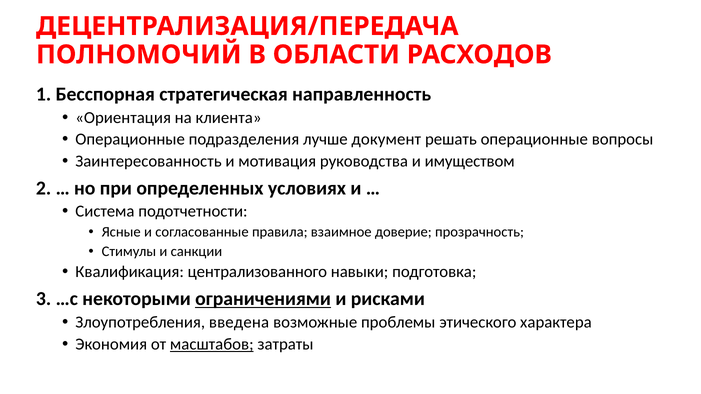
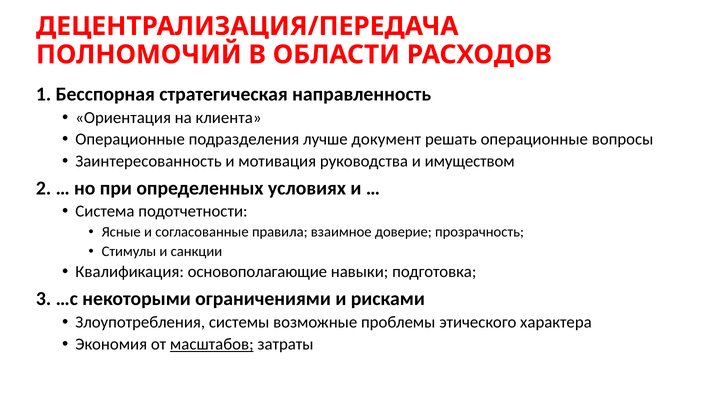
централизованного: централизованного -> основополагающие
ограничениями underline: present -> none
введена: введена -> системы
